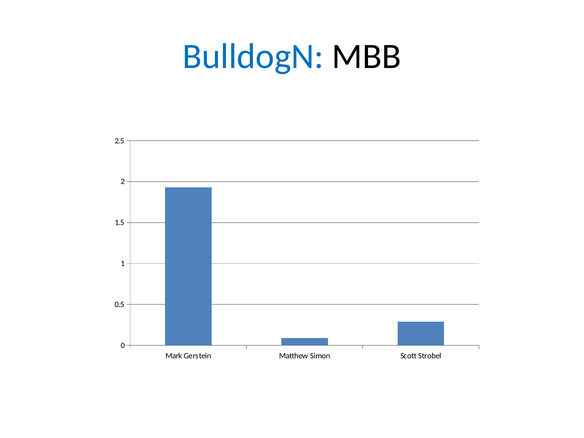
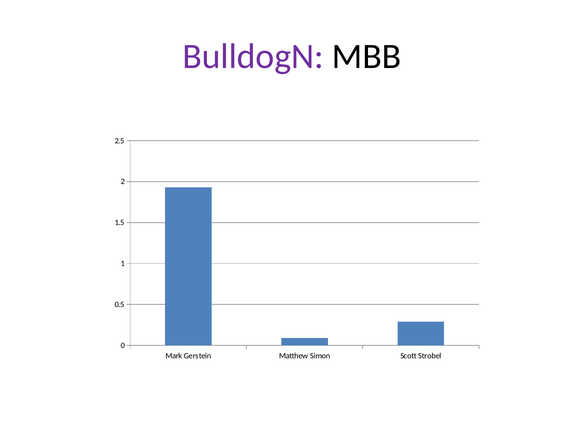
BulldogN colour: blue -> purple
